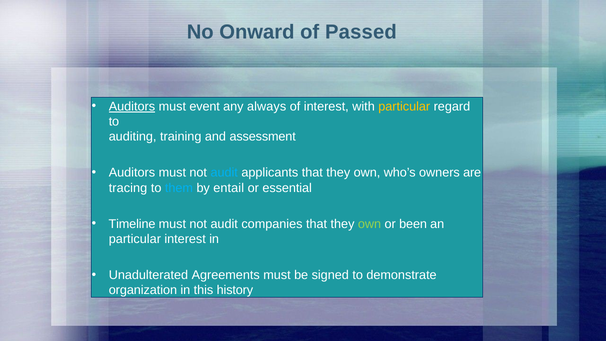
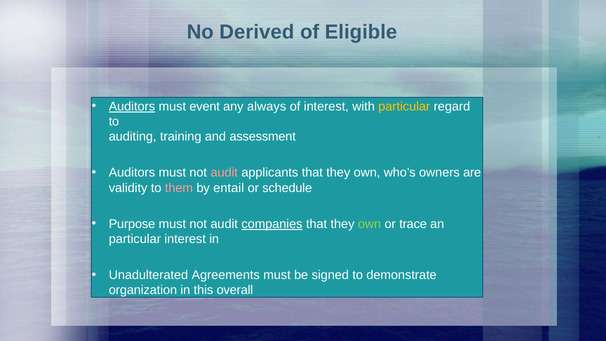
Onward: Onward -> Derived
Passed: Passed -> Eligible
audit at (224, 173) colour: light blue -> pink
tracing: tracing -> validity
them colour: light blue -> pink
essential: essential -> schedule
Timeline: Timeline -> Purpose
companies underline: none -> present
been: been -> trace
history: history -> overall
